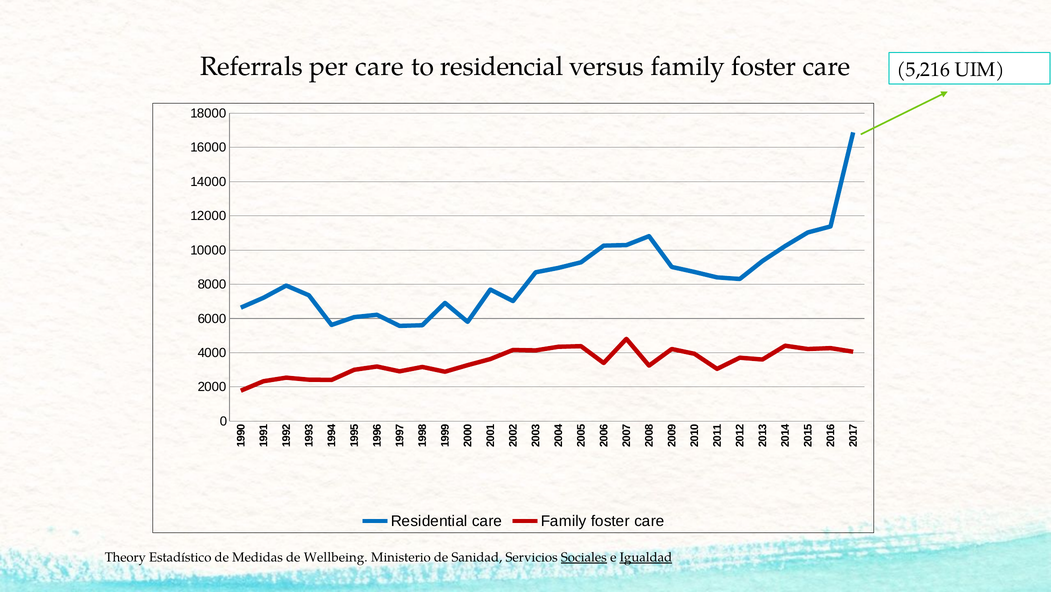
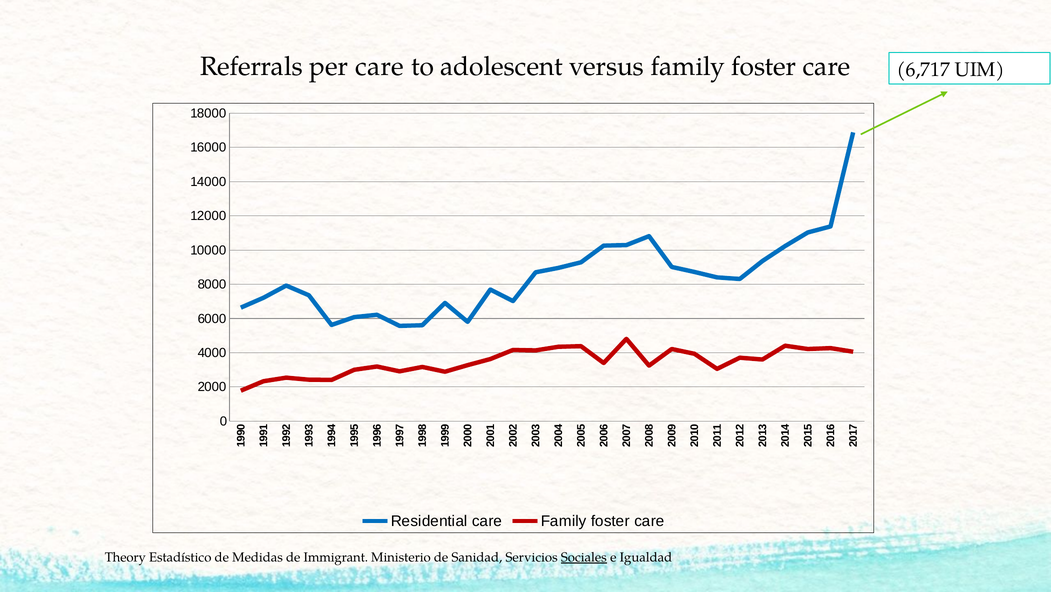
residencial: residencial -> adolescent
5,216: 5,216 -> 6,717
Wellbeing: Wellbeing -> Immigrant
Igualdad underline: present -> none
